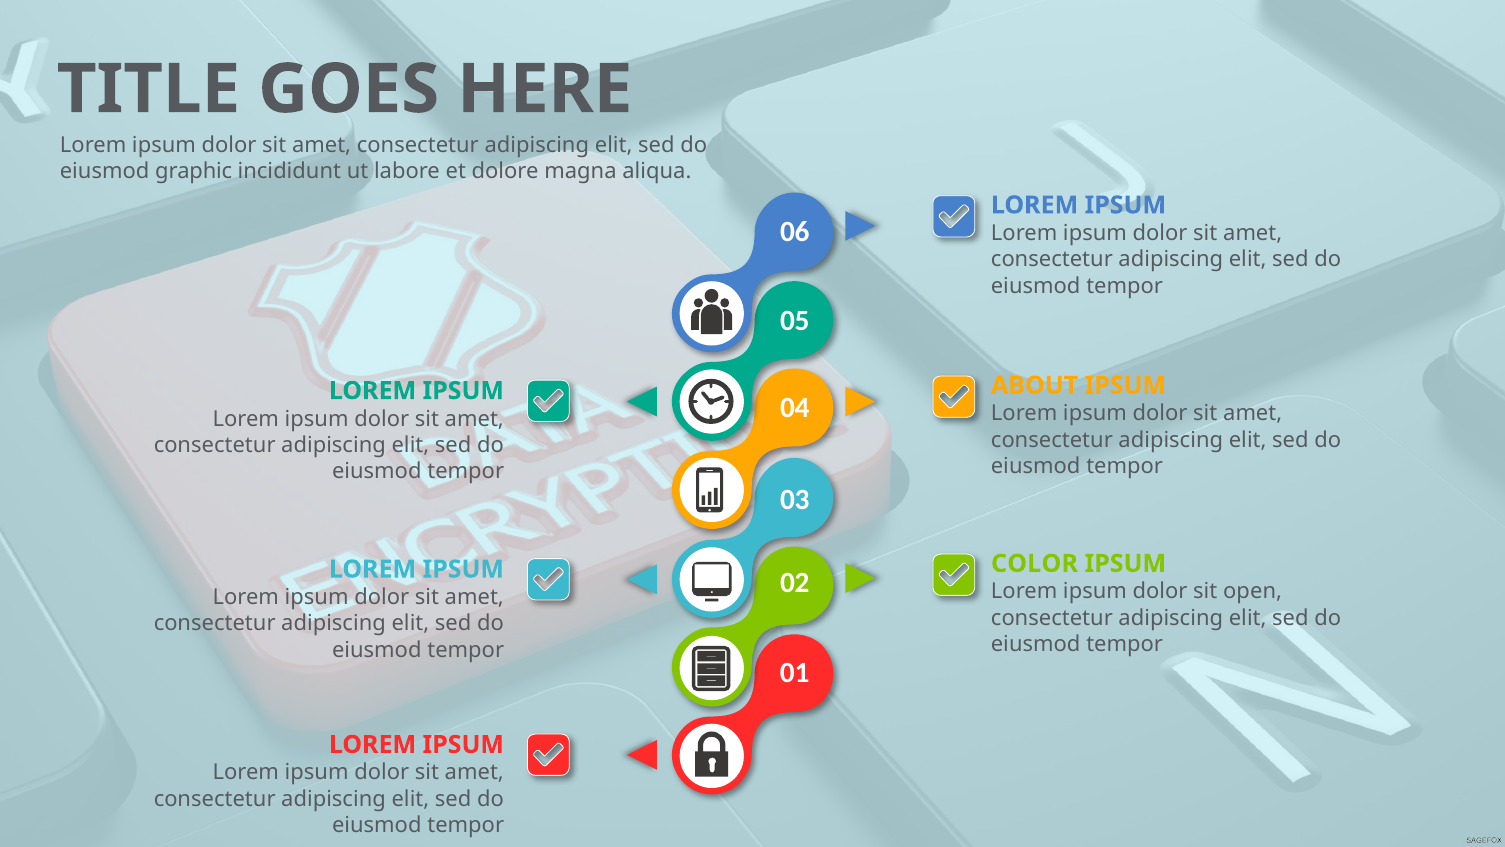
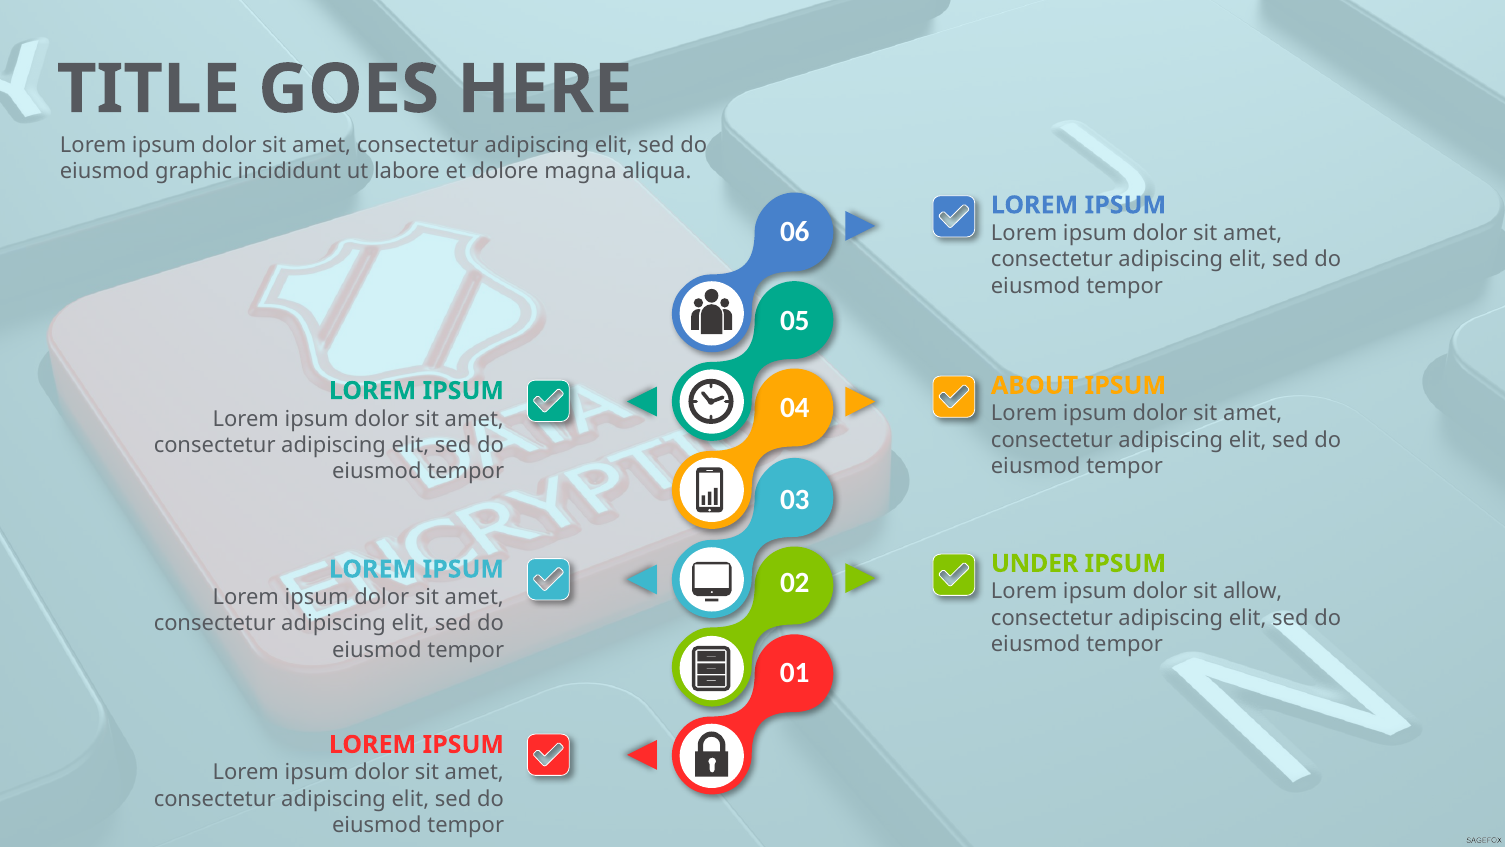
COLOR: COLOR -> UNDER
open: open -> allow
